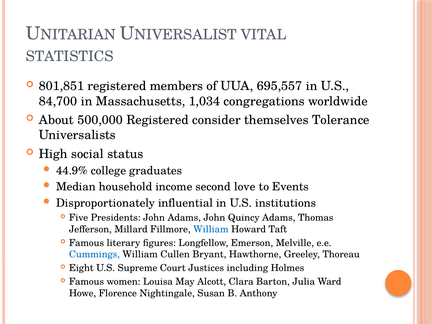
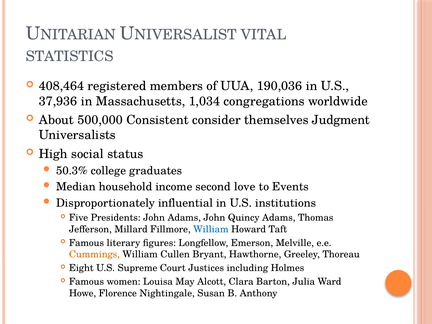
801,851: 801,851 -> 408,464
695,557: 695,557 -> 190,036
84,700: 84,700 -> 37,936
500,000 Registered: Registered -> Consistent
Tolerance: Tolerance -> Judgment
44.9%: 44.9% -> 50.3%
Cummings colour: blue -> orange
